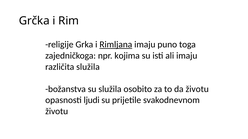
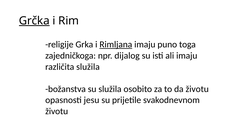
Grčka underline: none -> present
kojima: kojima -> dijalog
ljudi: ljudi -> jesu
